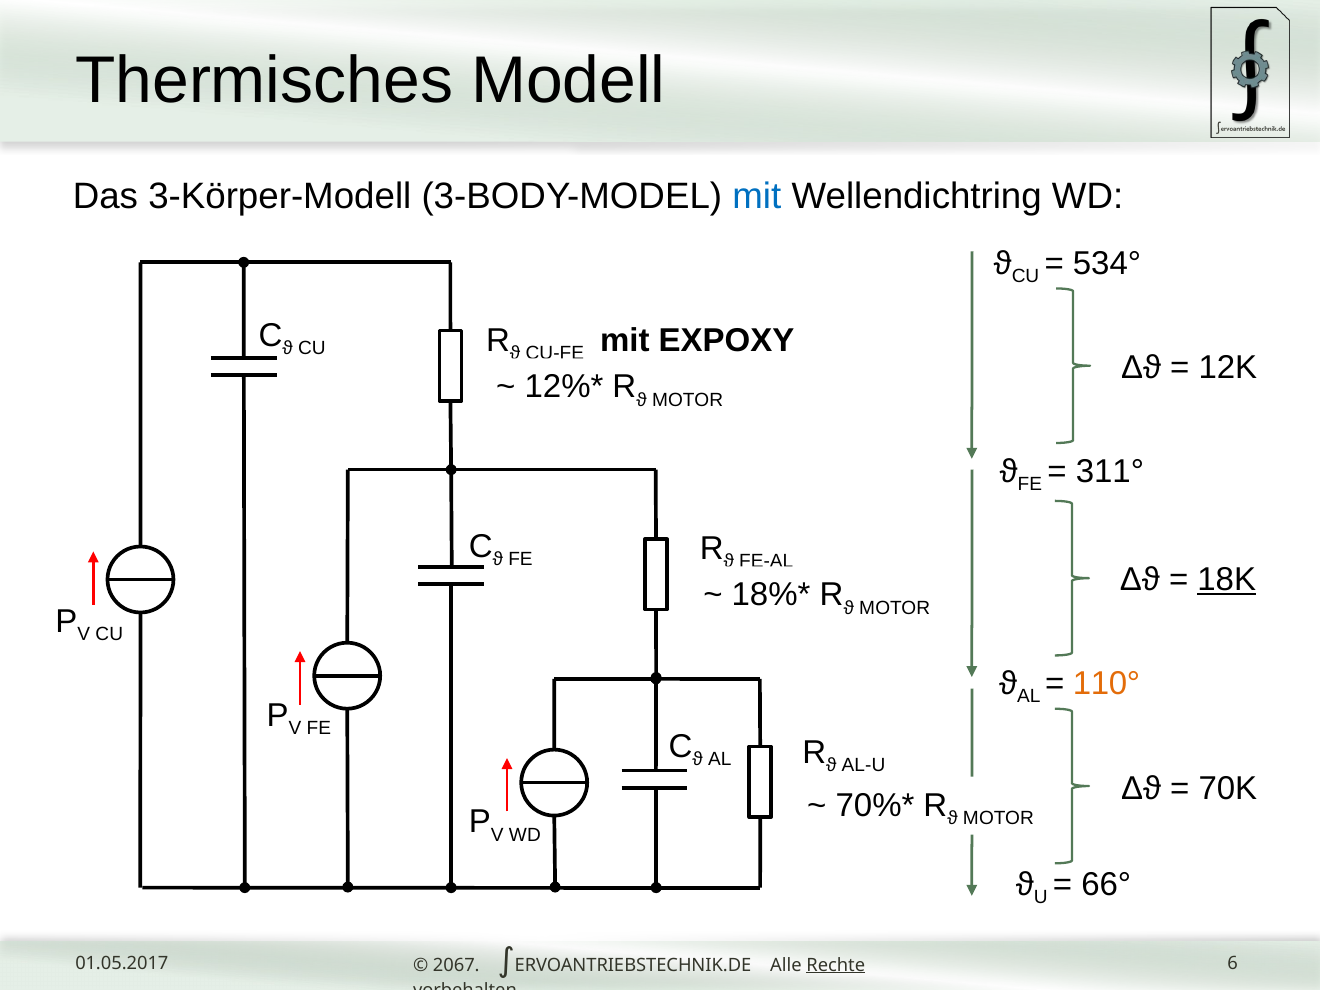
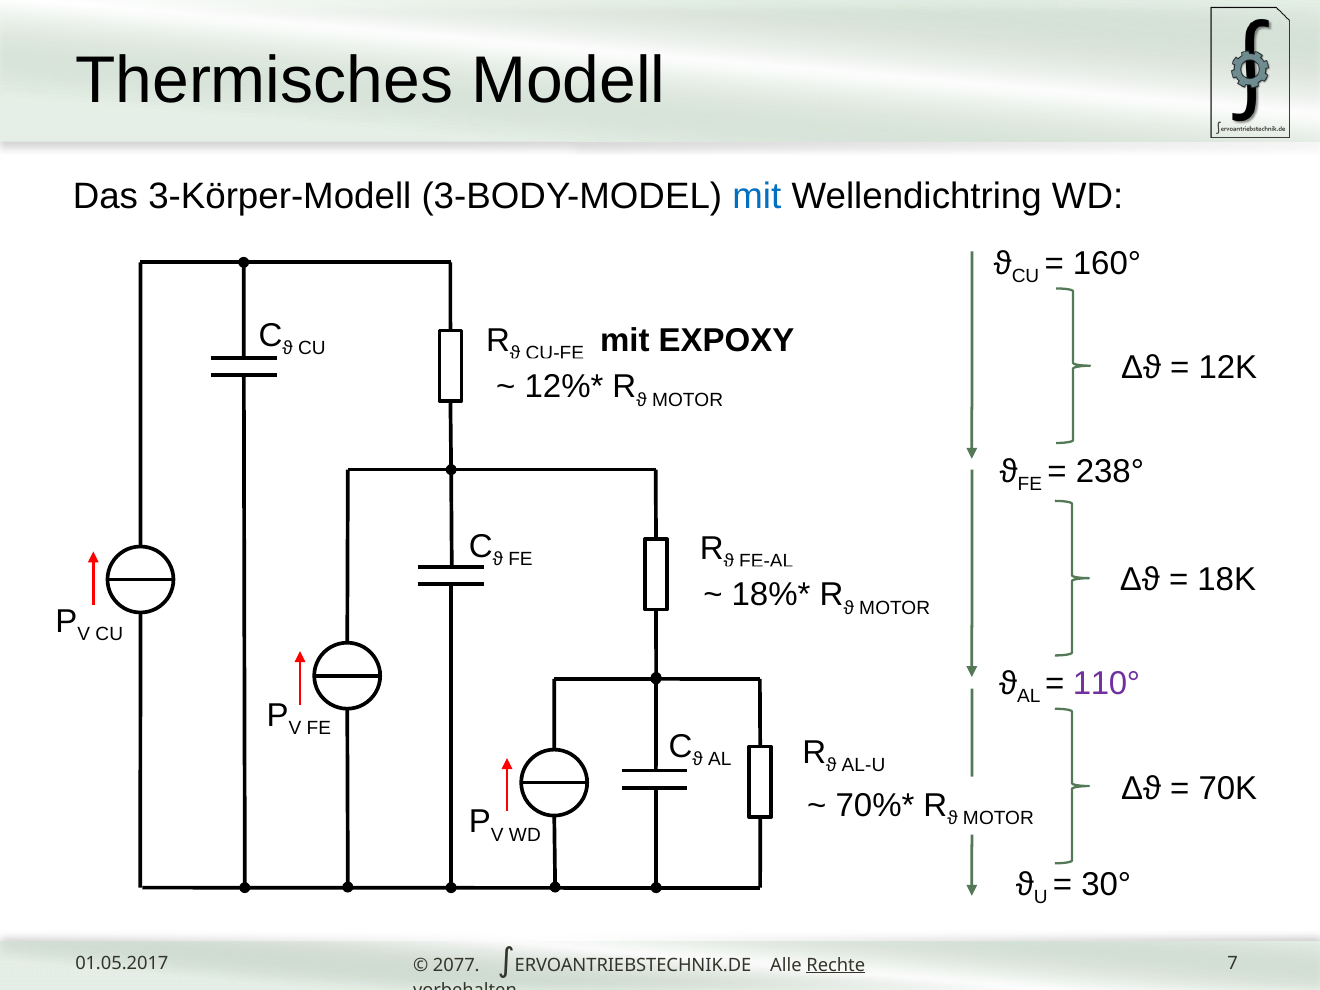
534°: 534° -> 160°
311°: 311° -> 238°
18K underline: present -> none
110° colour: orange -> purple
66°: 66° -> 30°
6: 6 -> 7
2067: 2067 -> 2077
